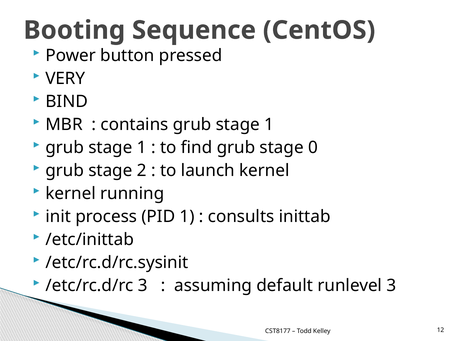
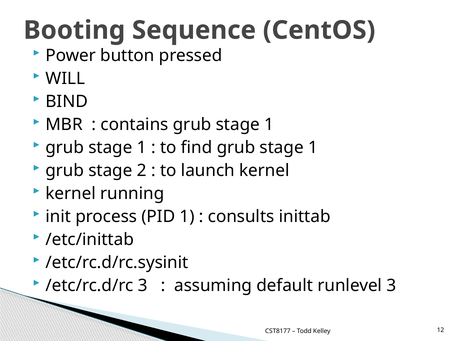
VERY: VERY -> WILL
find grub stage 0: 0 -> 1
